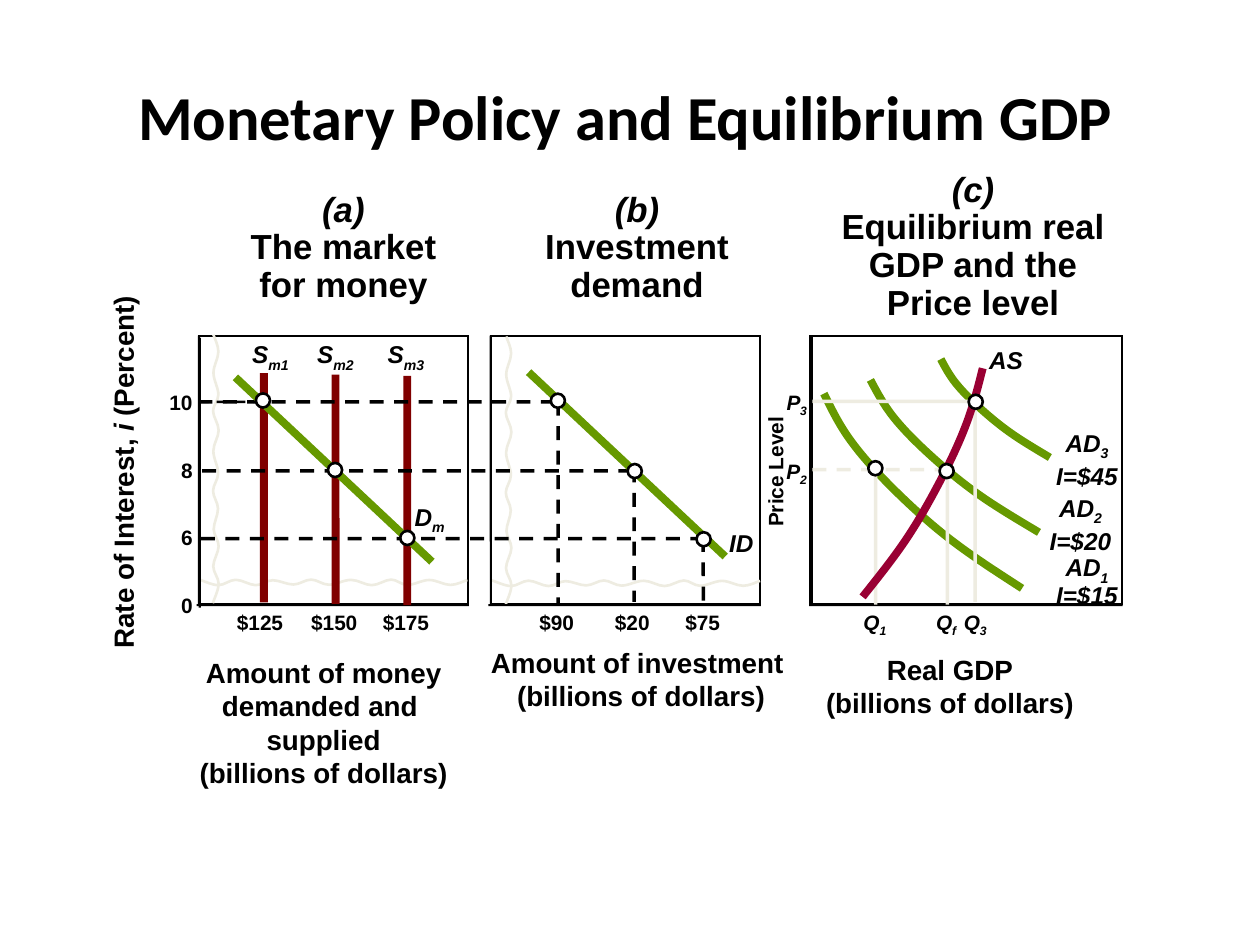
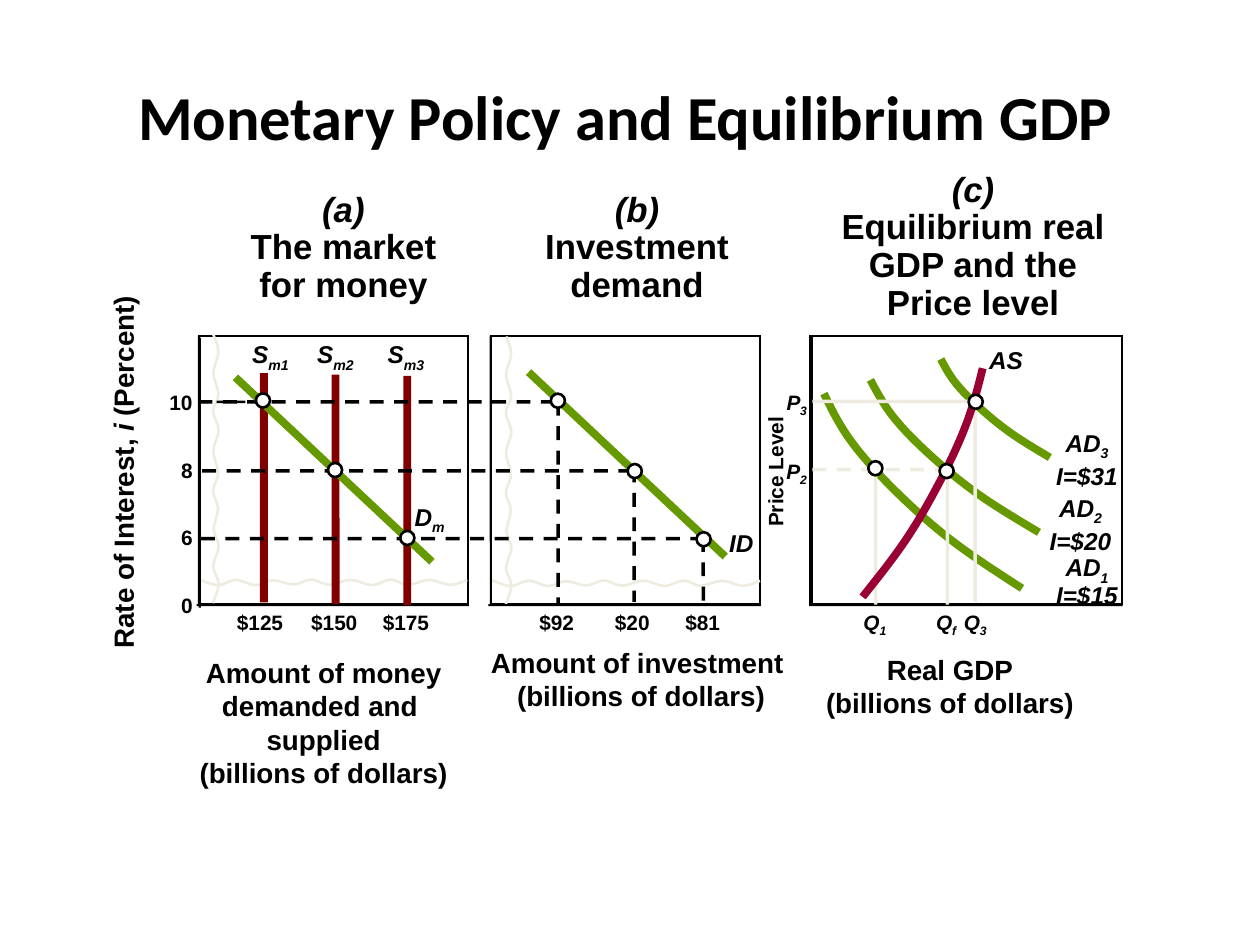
I=$45: I=$45 -> I=$31
$90: $90 -> $92
$75: $75 -> $81
